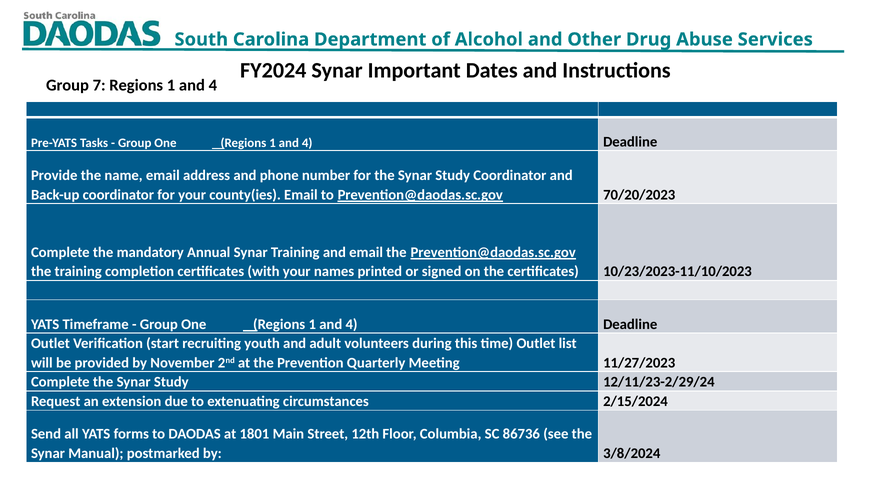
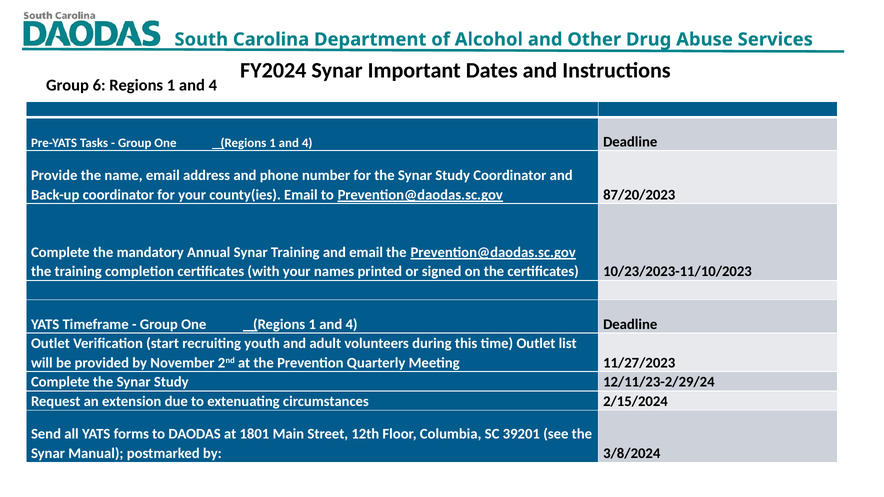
7: 7 -> 6
70/20/2023: 70/20/2023 -> 87/20/2023
86736: 86736 -> 39201
